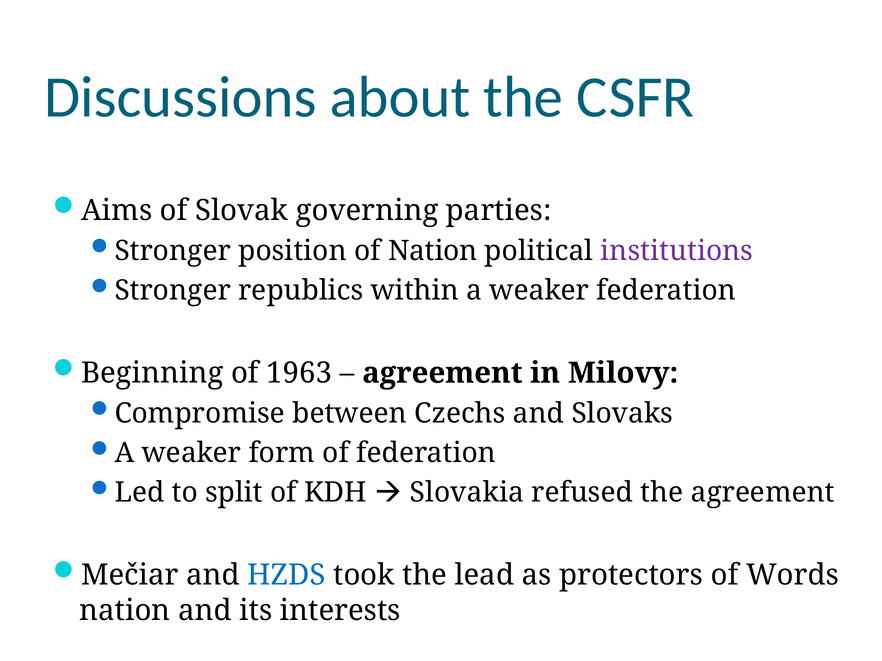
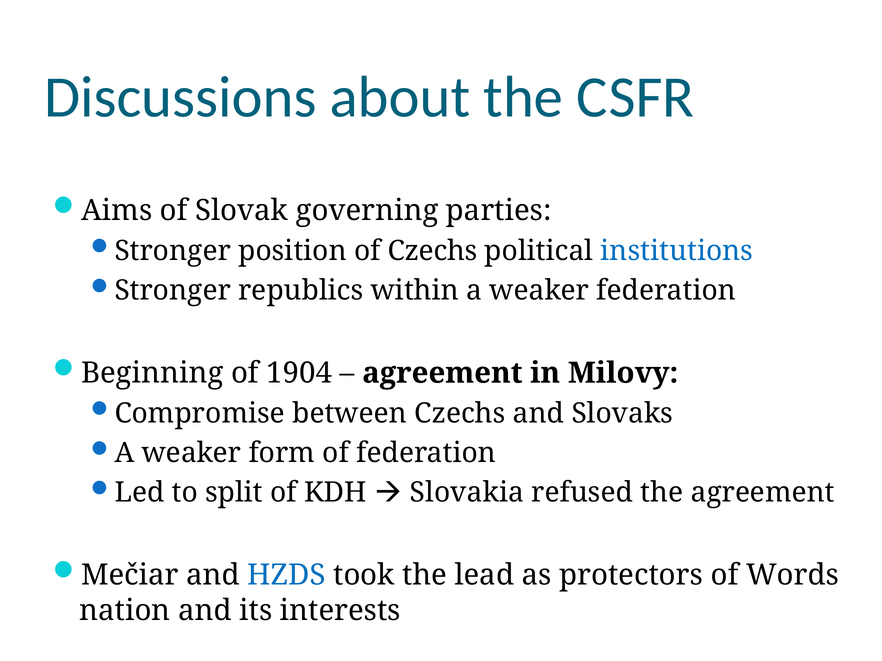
of Nation: Nation -> Czechs
institutions colour: purple -> blue
1963: 1963 -> 1904
